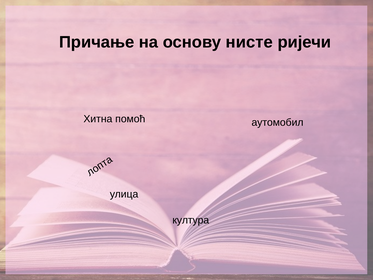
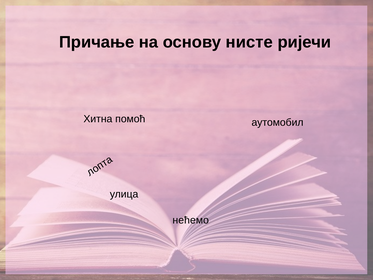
култура: култура -> нећемо
